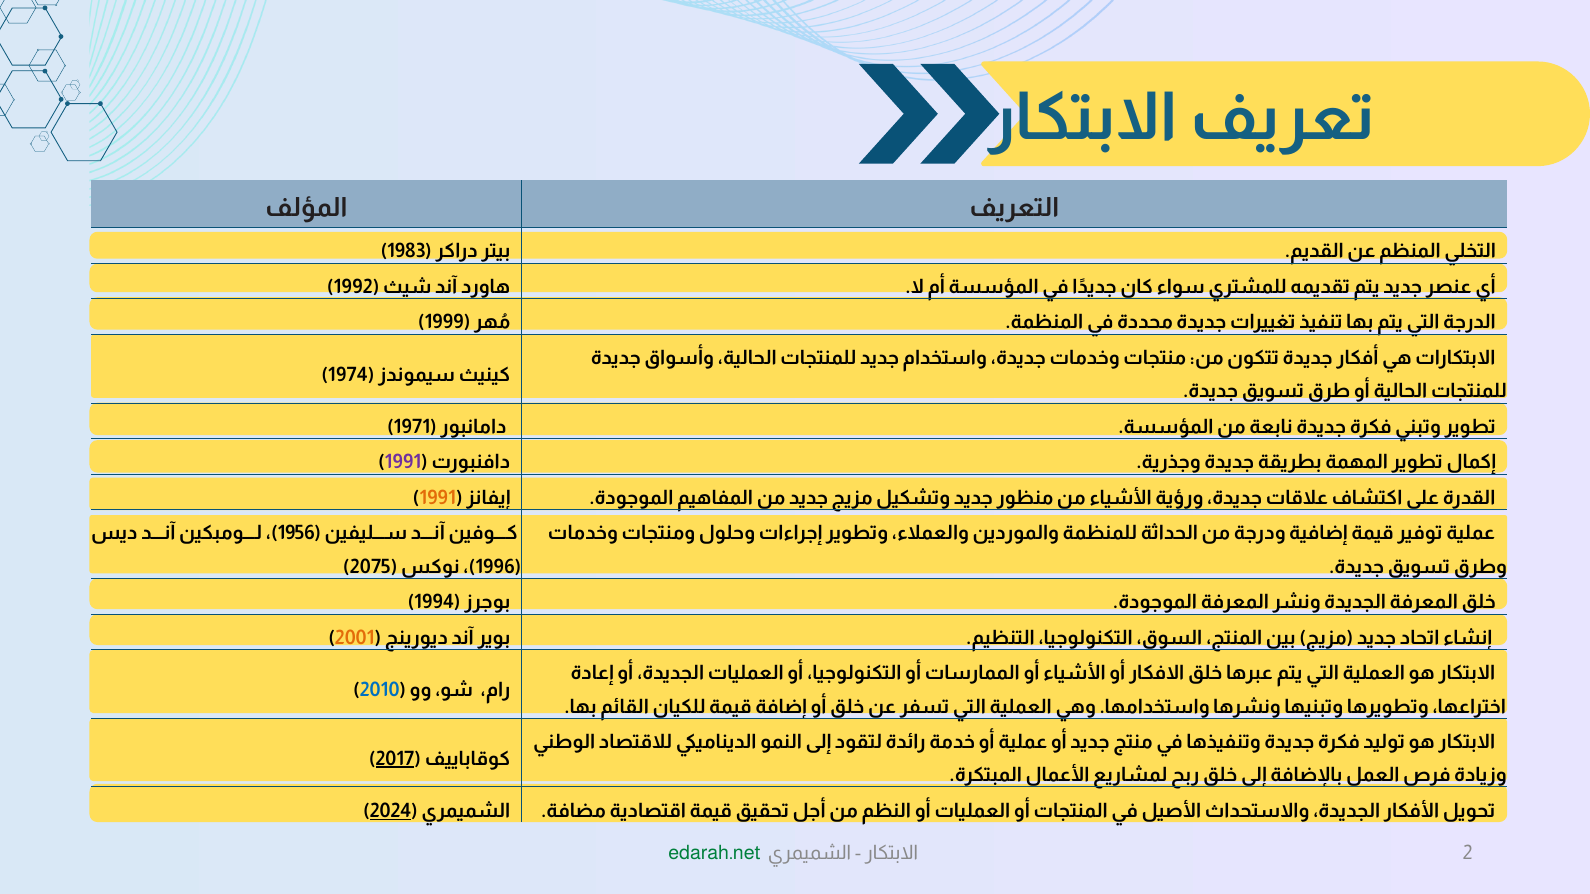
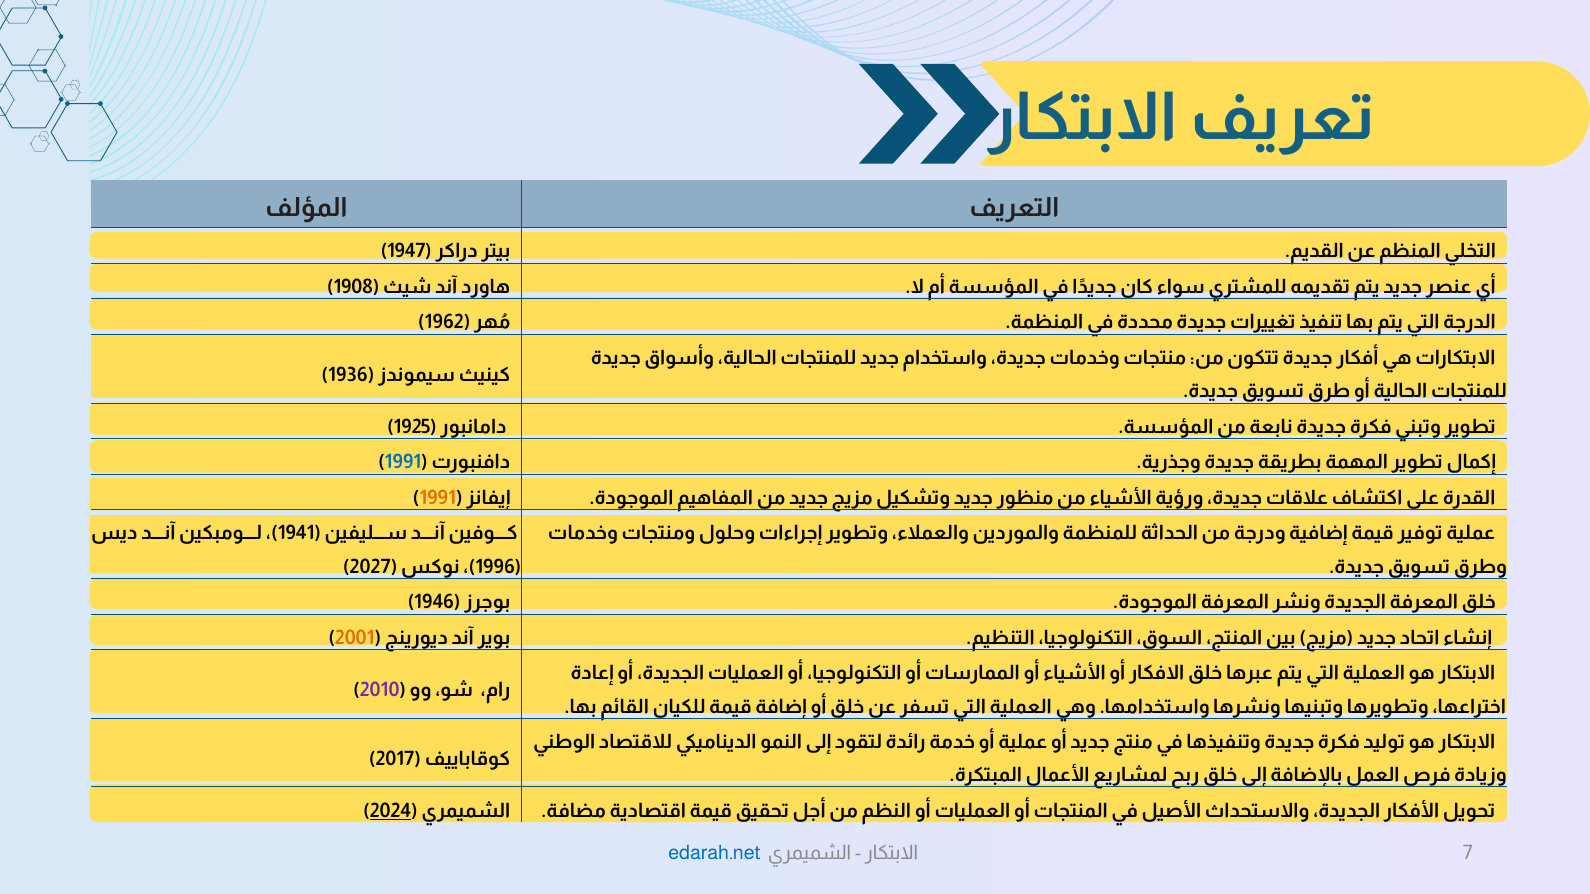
1983: 1983 -> 1947
1992: 1992 -> 1908
1999: 1999 -> 1962
1974: 1974 -> 1936
1971: 1971 -> 1925
1991 at (403, 462) colour: purple -> blue
1956: 1956 -> 1941
2075: 2075 -> 2027
1994: 1994 -> 1946
2010 colour: blue -> purple
2017 underline: present -> none
edarah.net colour: green -> blue
2: 2 -> 7
